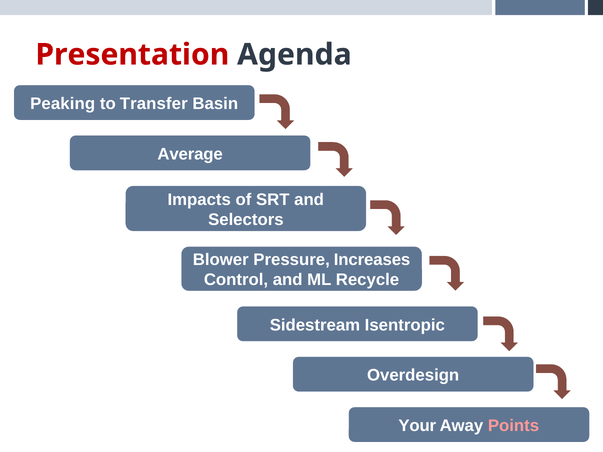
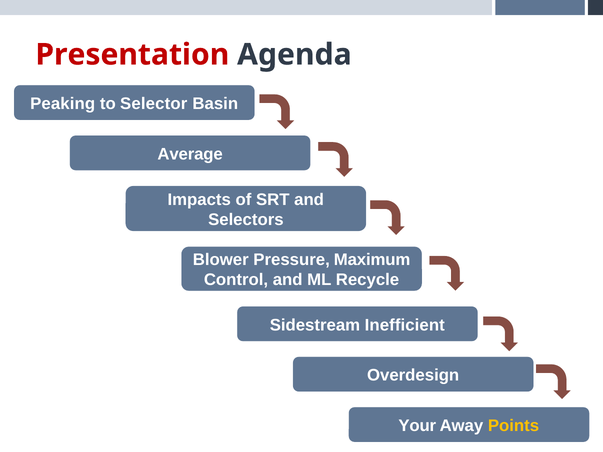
Transfer: Transfer -> Selector
Increases: Increases -> Maximum
Isentropic: Isentropic -> Inefficient
Points colour: pink -> yellow
